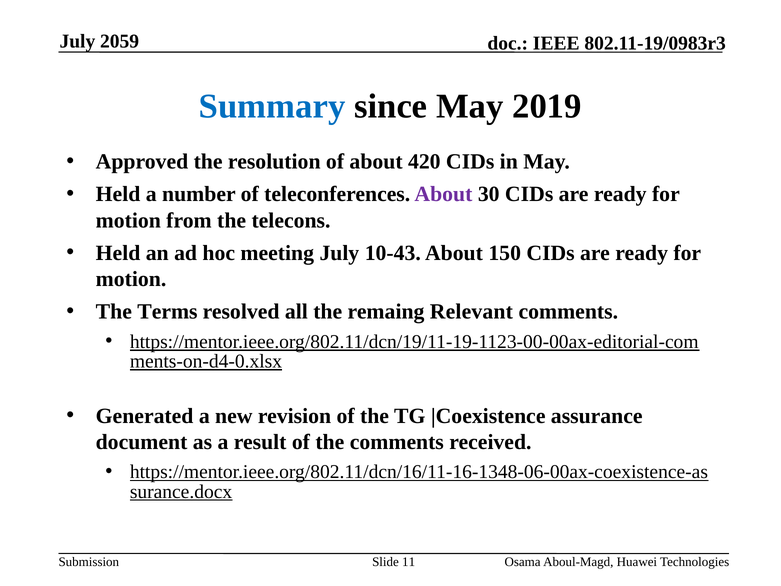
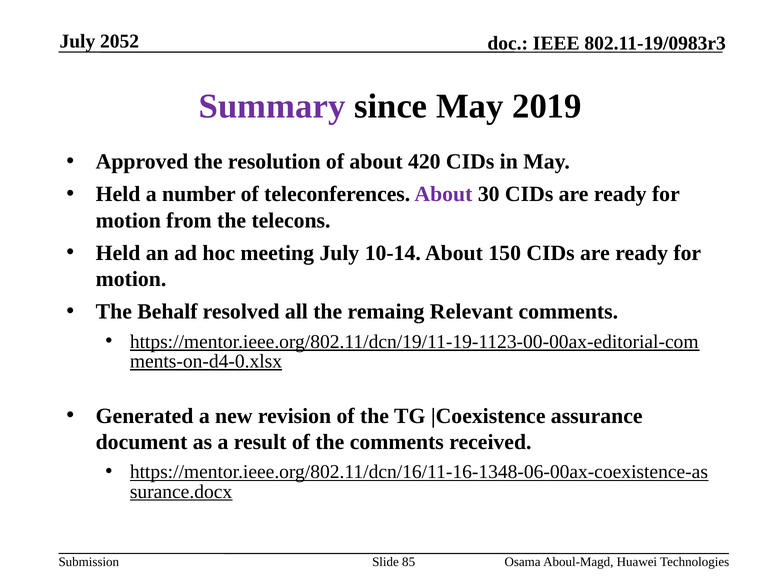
2059: 2059 -> 2052
Summary colour: blue -> purple
10-43: 10-43 -> 10-14
Terms: Terms -> Behalf
11: 11 -> 85
